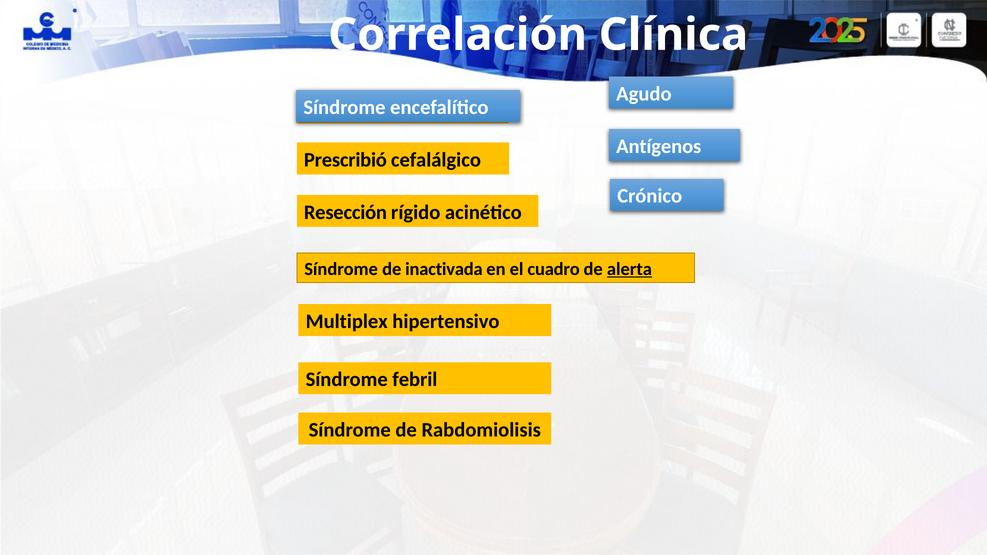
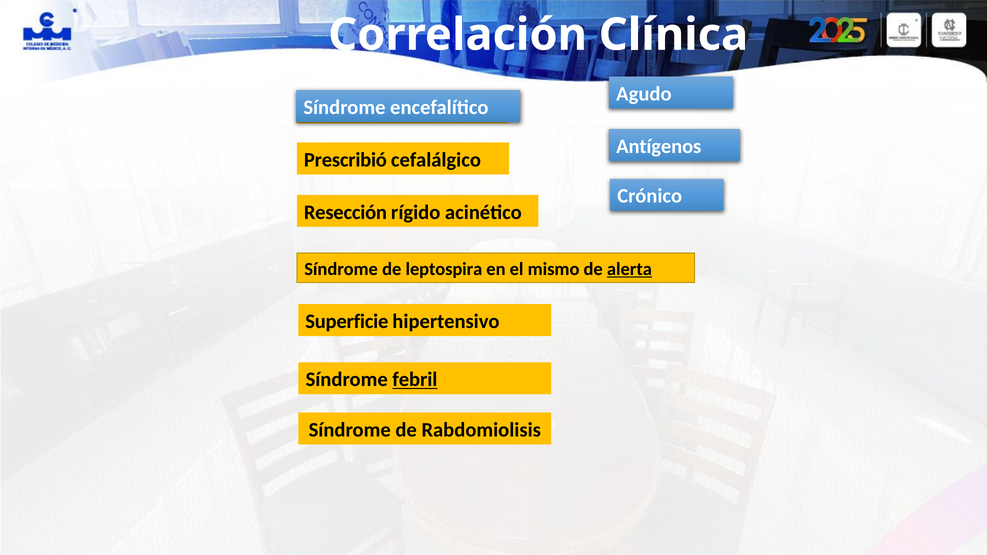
inactivada: inactivada -> leptospira
cuadro: cuadro -> mismo
Multiplex: Multiplex -> Superficie
febril underline: none -> present
